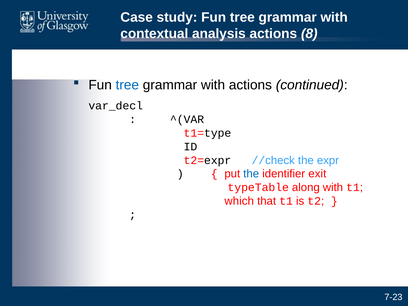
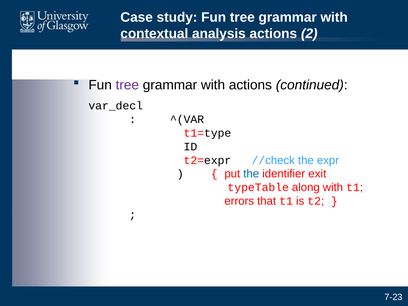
8: 8 -> 2
tree at (127, 85) colour: blue -> purple
which: which -> errors
